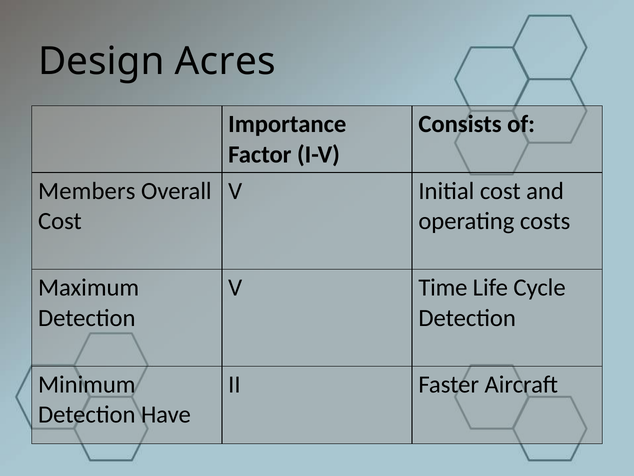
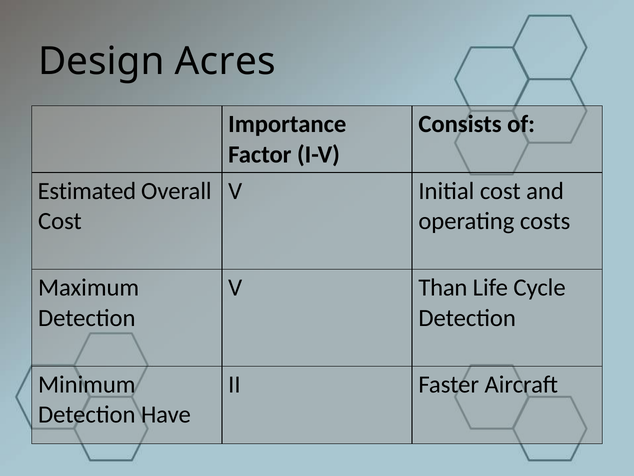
Members: Members -> Estimated
Time: Time -> Than
